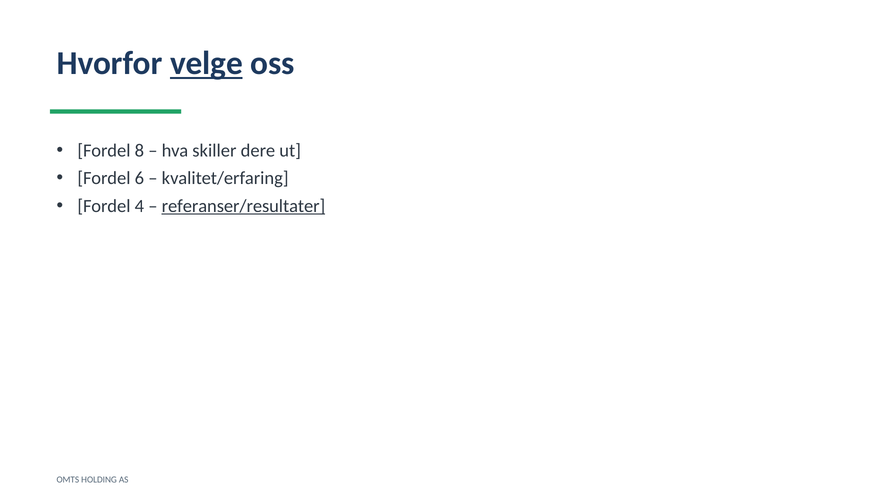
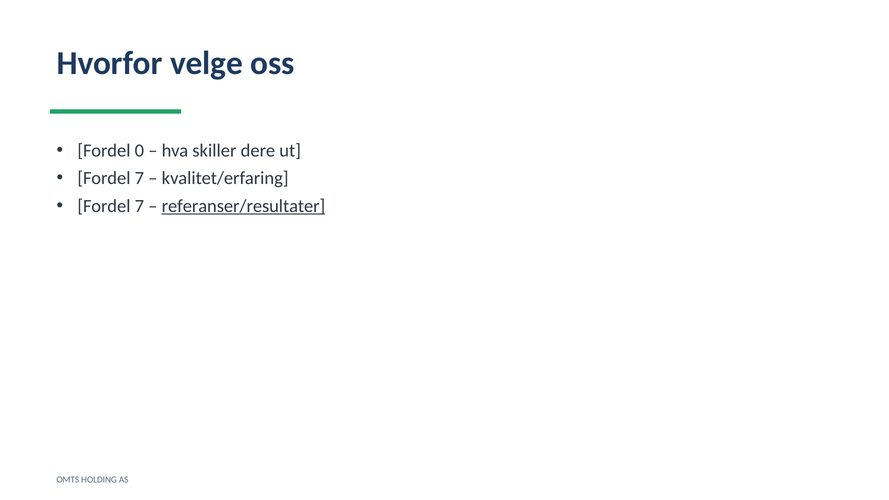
velge underline: present -> none
8: 8 -> 0
6 at (139, 178): 6 -> 7
4 at (139, 206): 4 -> 7
